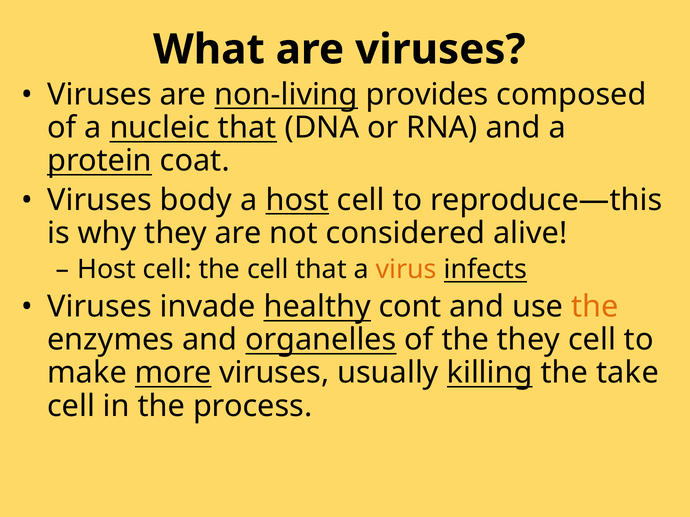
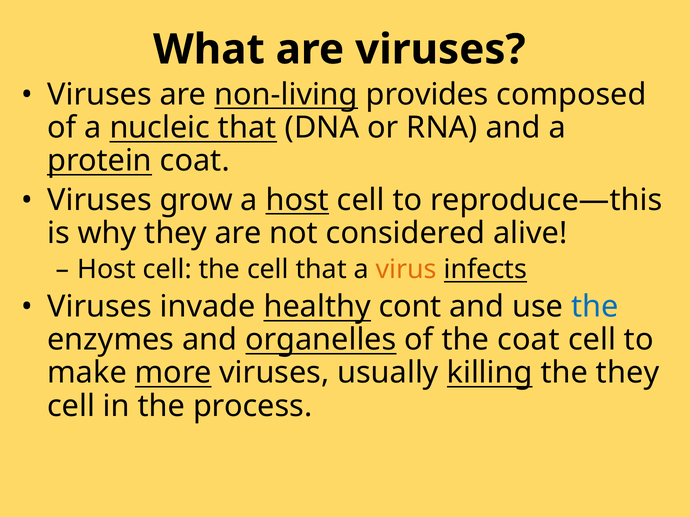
body: body -> grow
the at (595, 307) colour: orange -> blue
the they: they -> coat
the take: take -> they
